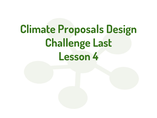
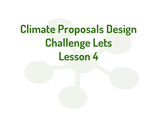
Last: Last -> Lets
